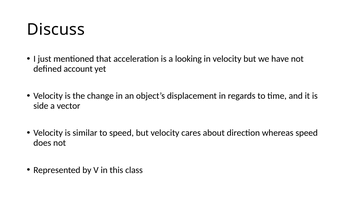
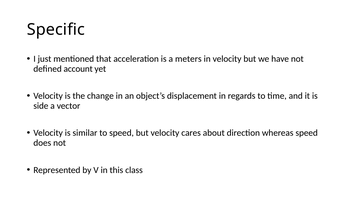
Discuss: Discuss -> Specific
looking: looking -> meters
